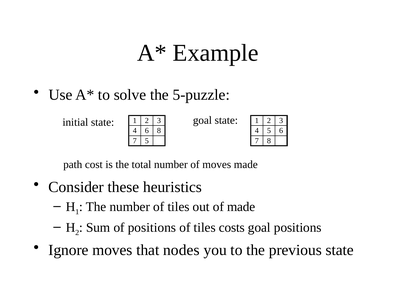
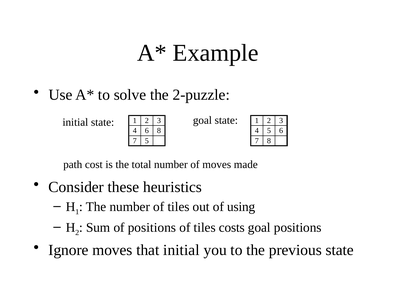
5-puzzle: 5-puzzle -> 2-puzzle
of made: made -> using
that nodes: nodes -> initial
